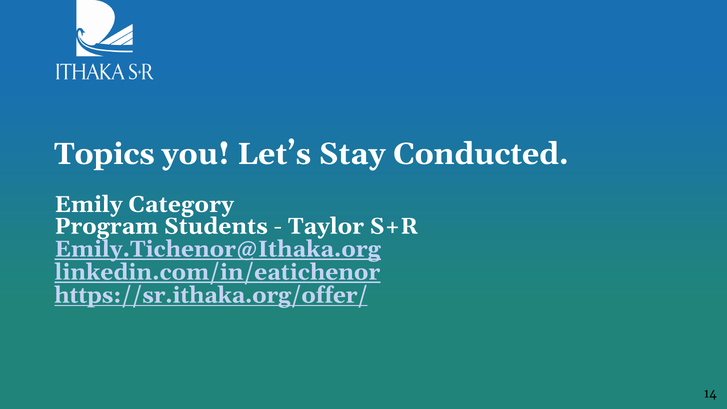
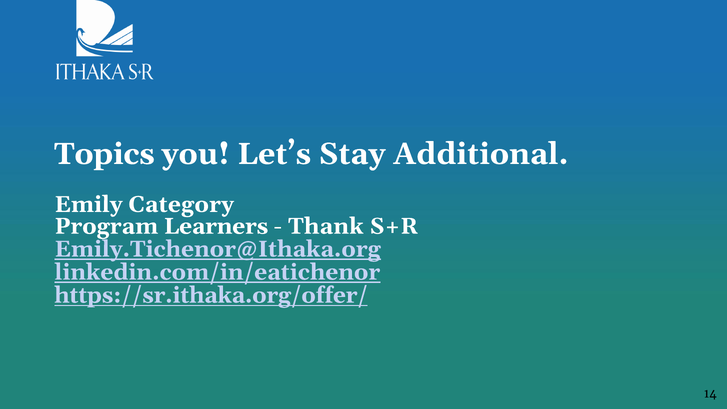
Conducted: Conducted -> Additional
Students: Students -> Learners
Taylor: Taylor -> Thank
